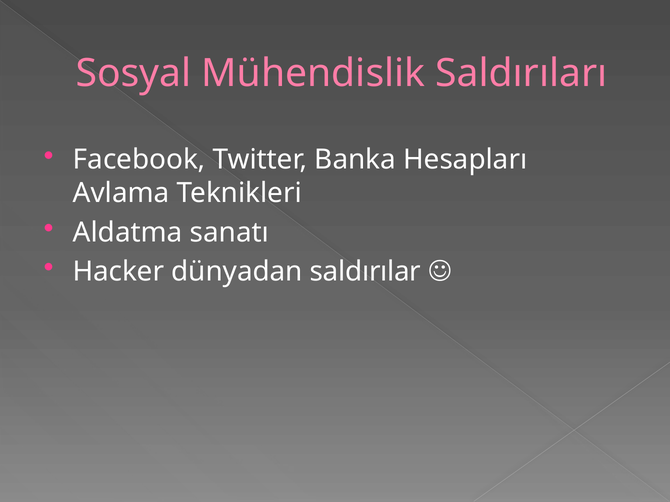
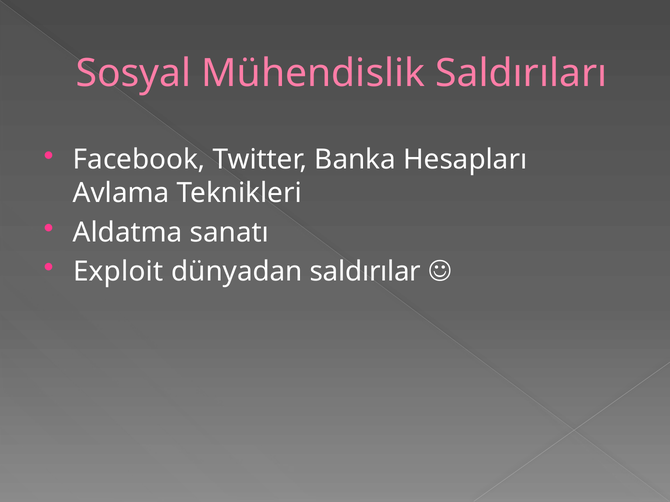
Hacker: Hacker -> Exploit
